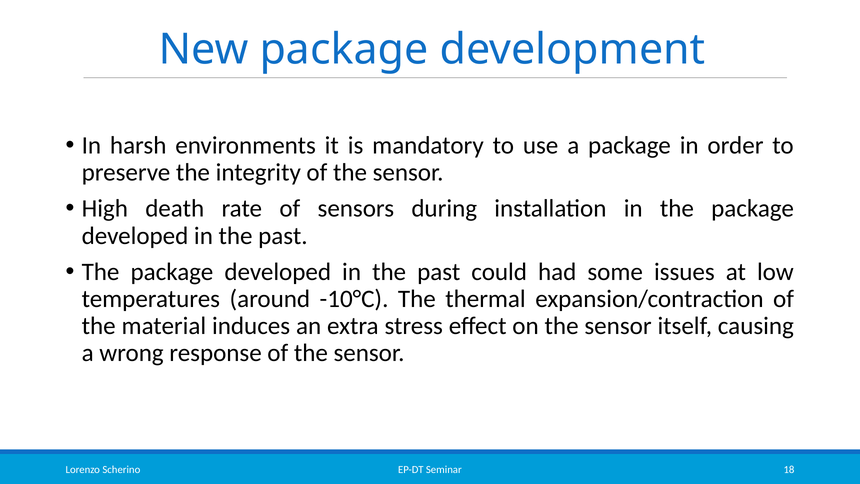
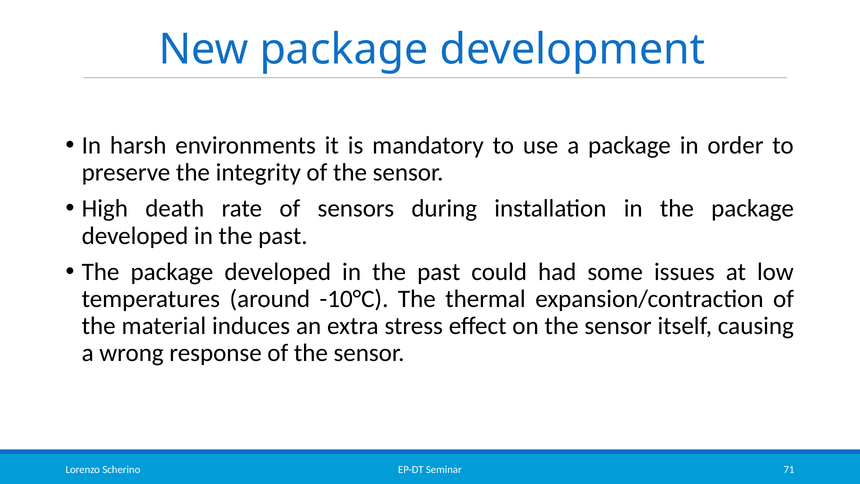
18: 18 -> 71
